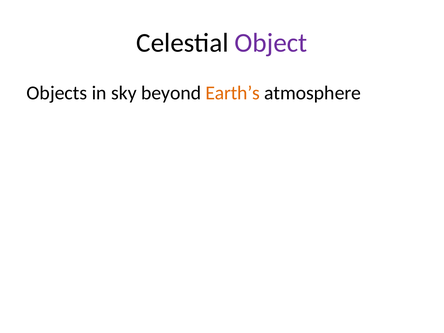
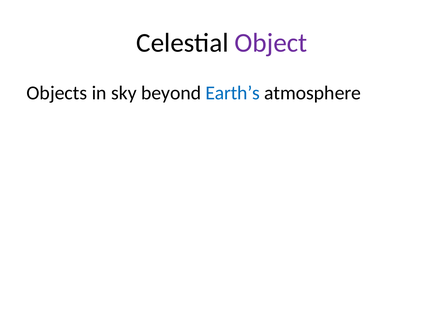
Earth’s colour: orange -> blue
